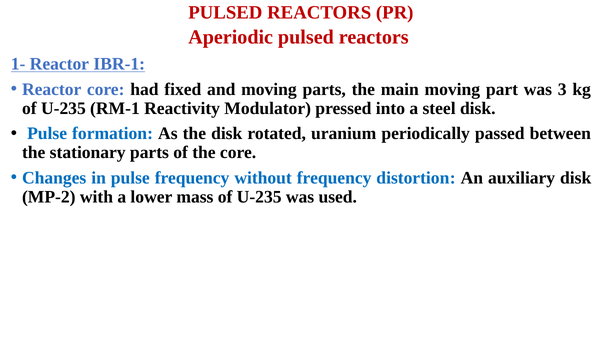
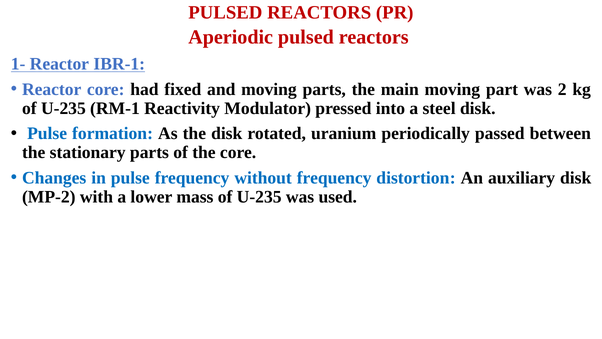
3: 3 -> 2
